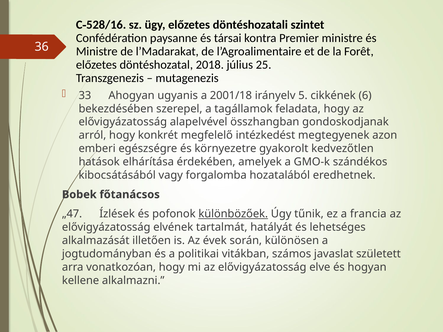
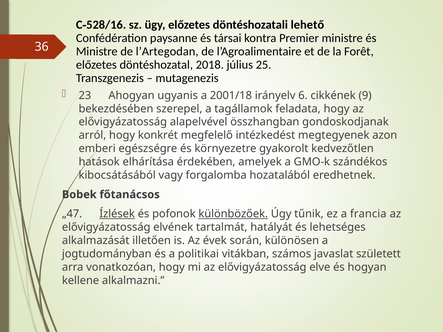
szintet: szintet -> lehető
l’Madarakat: l’Madarakat -> l’Artegodan
33: 33 -> 23
5: 5 -> 6
6: 6 -> 9
Ízlések underline: none -> present
